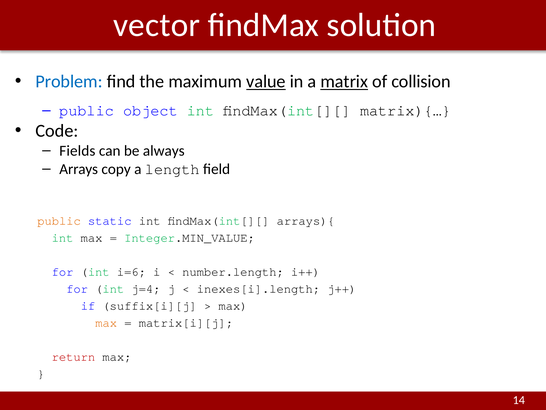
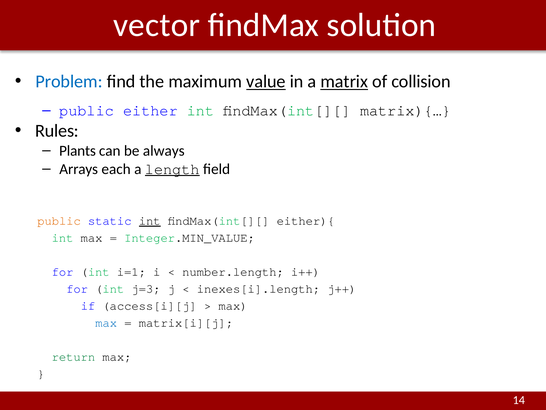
object: object -> either
Code: Code -> Rules
Fields: Fields -> Plants
copy: copy -> each
length underline: none -> present
int at (150, 221) underline: none -> present
arrays){: arrays){ -> either){
i=6: i=6 -> i=1
j=4: j=4 -> j=3
suffix[i][j: suffix[i][j -> access[i][j
max at (106, 323) colour: orange -> blue
return colour: red -> green
